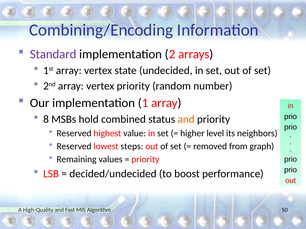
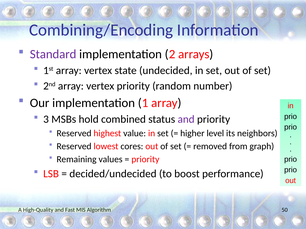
8: 8 -> 3
and at (186, 120) colour: orange -> purple
steps: steps -> cores
